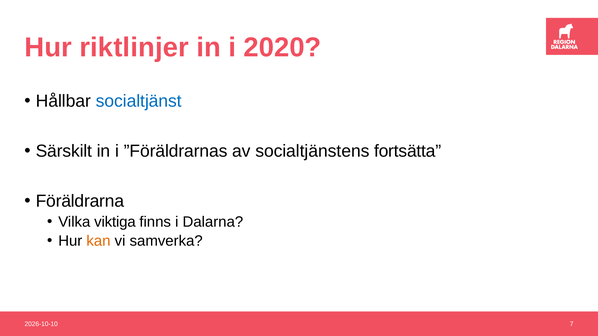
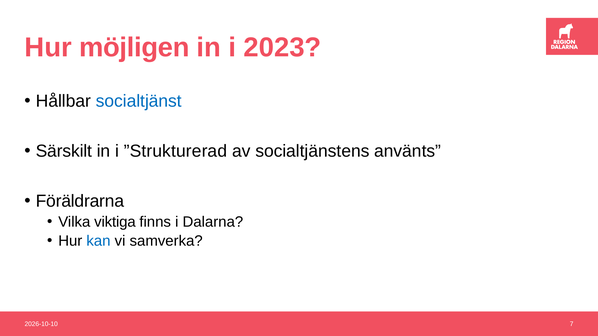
riktlinjer: riktlinjer -> möjligen
2020: 2020 -> 2023
”Föräldrarnas: ”Föräldrarnas -> ”Strukturerad
fortsätta: fortsätta -> använts
kan colour: orange -> blue
